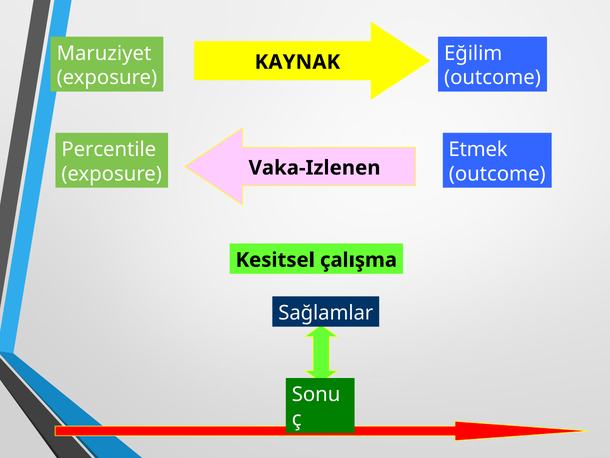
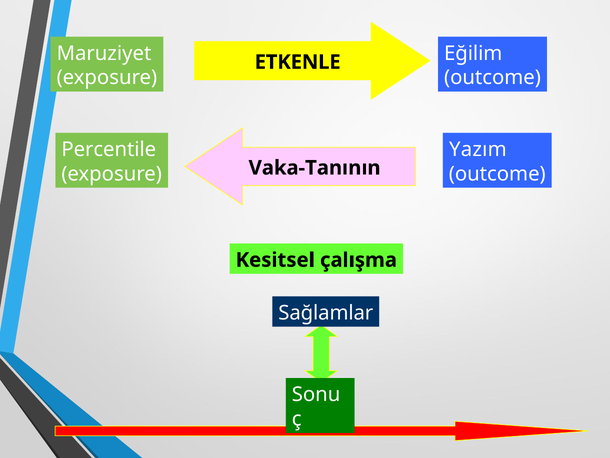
KAYNAK: KAYNAK -> ETKENLE
Etmek: Etmek -> Yazım
Vaka-Izlenen: Vaka-Izlenen -> Vaka-Tanının
